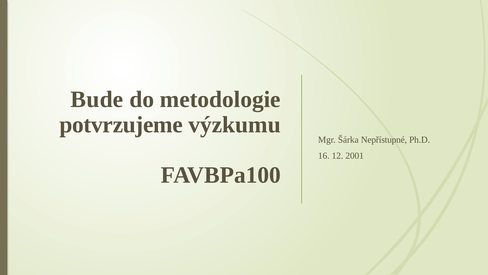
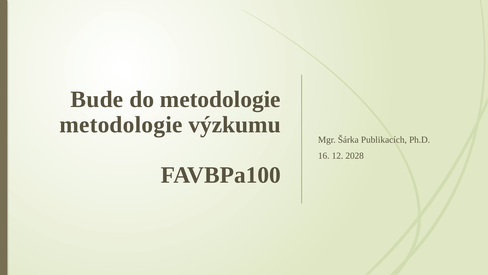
potvrzujeme at (121, 124): potvrzujeme -> metodologie
Nepřístupné: Nepřístupné -> Publikacích
2001: 2001 -> 2028
